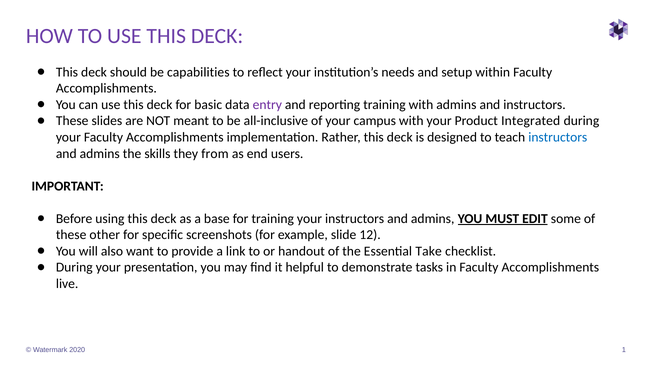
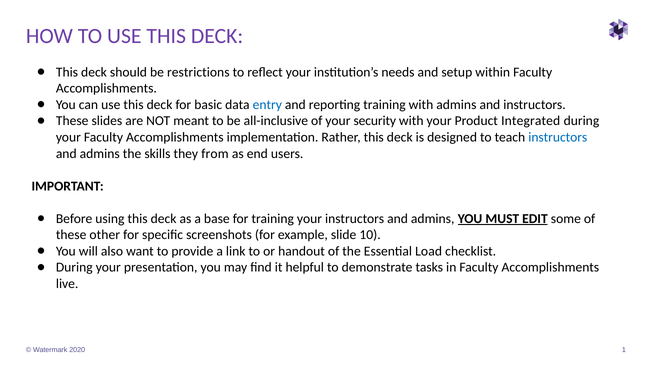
capabilities: capabilities -> restrictions
entry colour: purple -> blue
campus: campus -> security
12: 12 -> 10
Take: Take -> Load
